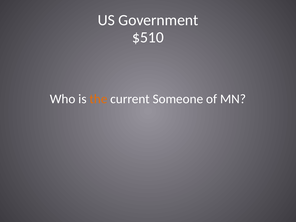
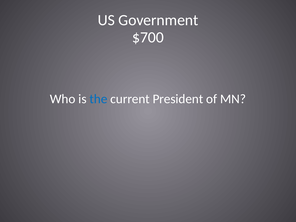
$510: $510 -> $700
the colour: orange -> blue
Someone: Someone -> President
